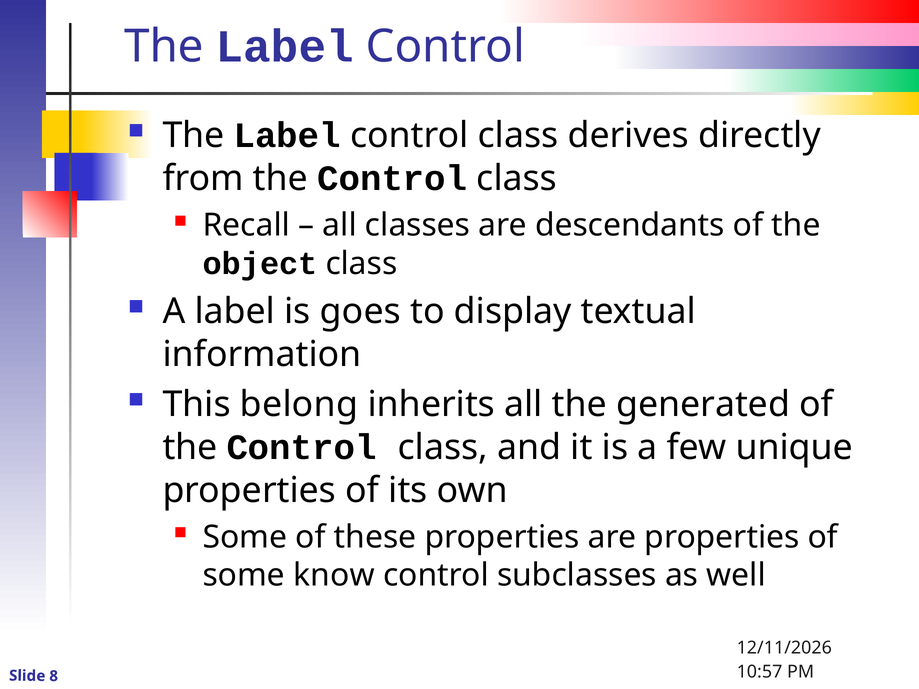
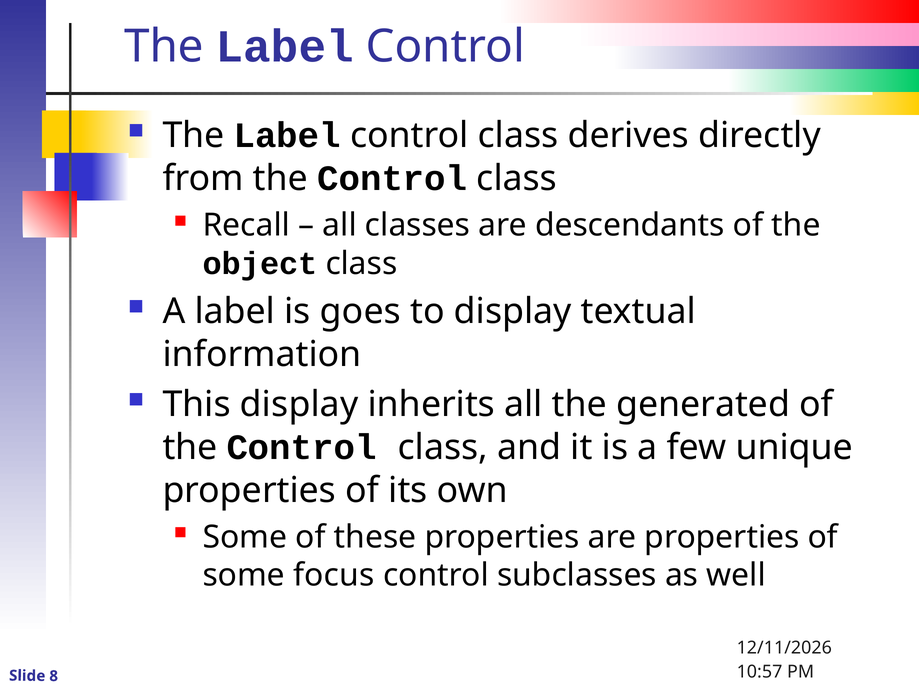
This belong: belong -> display
know: know -> focus
